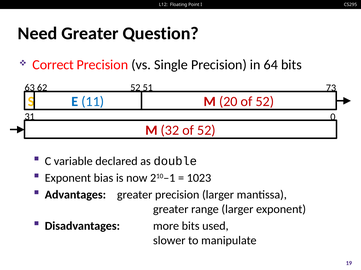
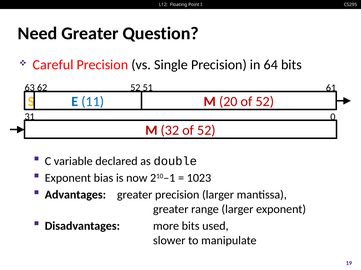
Correct: Correct -> Careful
73: 73 -> 61
